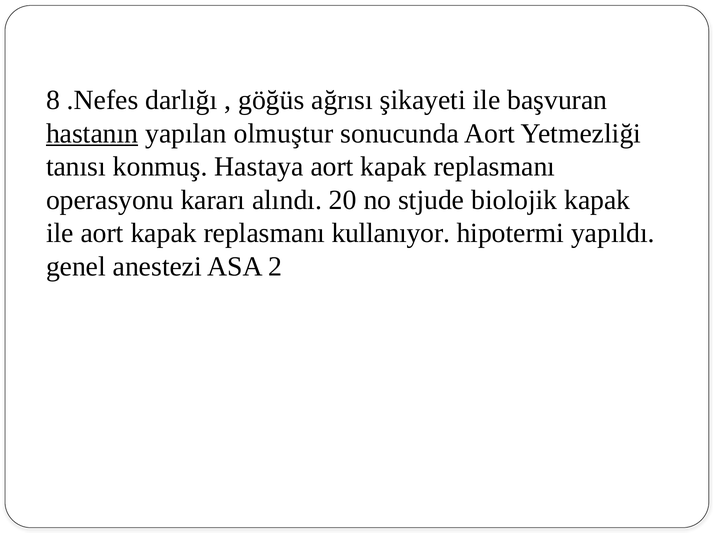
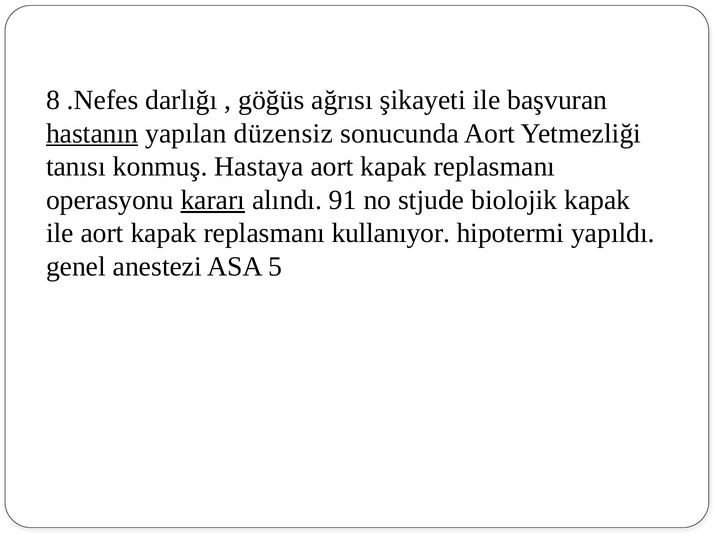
olmuştur: olmuştur -> düzensiz
kararı underline: none -> present
20: 20 -> 91
2: 2 -> 5
